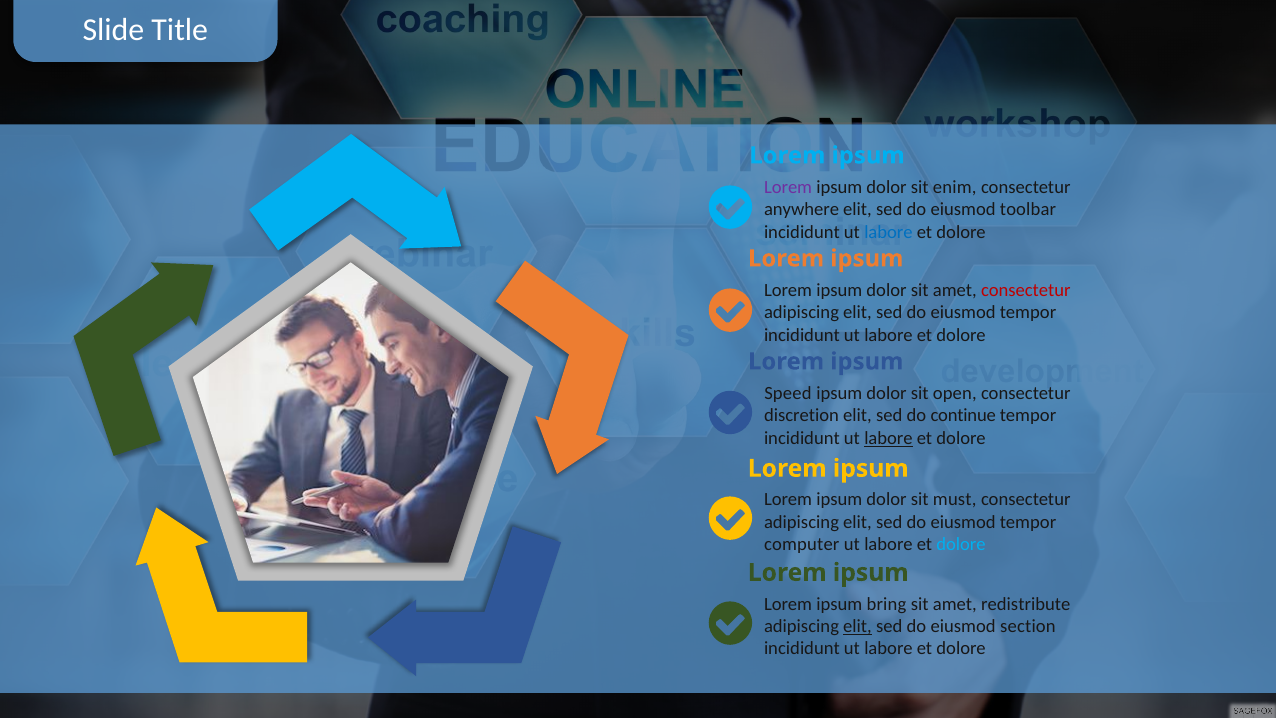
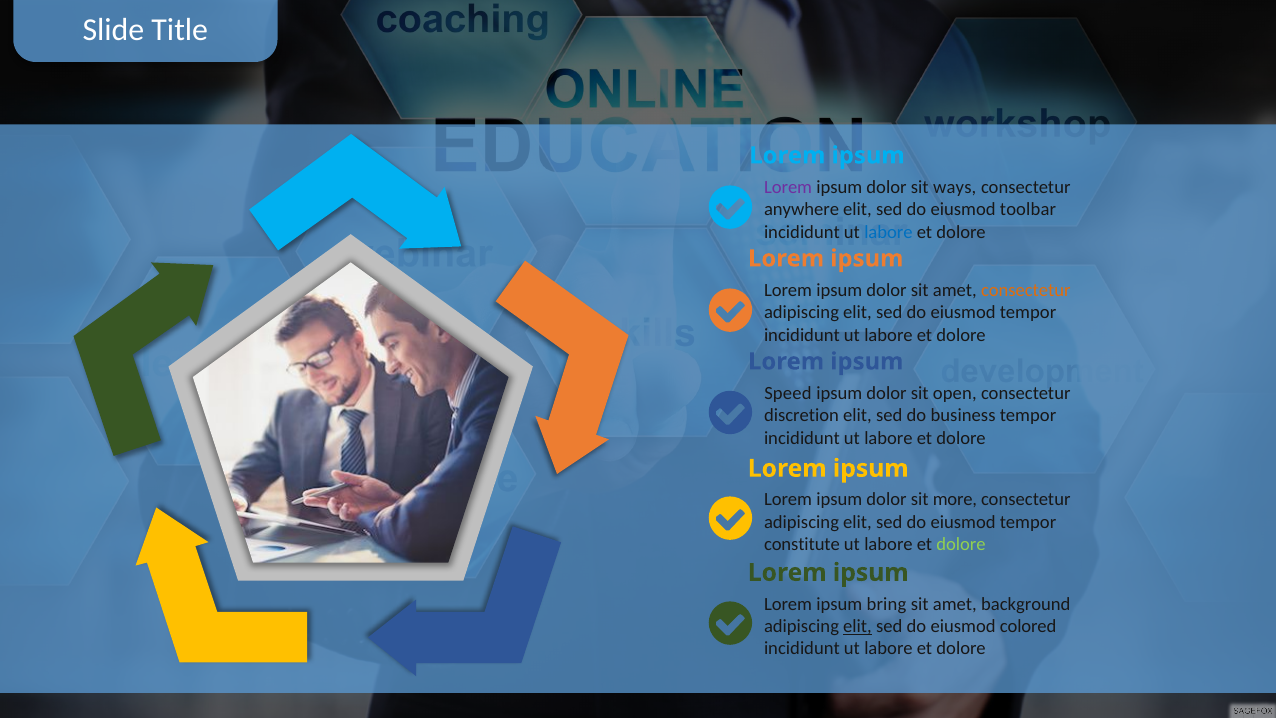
enim: enim -> ways
consectetur at (1026, 290) colour: red -> orange
continue: continue -> business
labore at (888, 438) underline: present -> none
must: must -> more
computer: computer -> constitute
dolore at (961, 544) colour: light blue -> light green
redistribute: redistribute -> background
section: section -> colored
